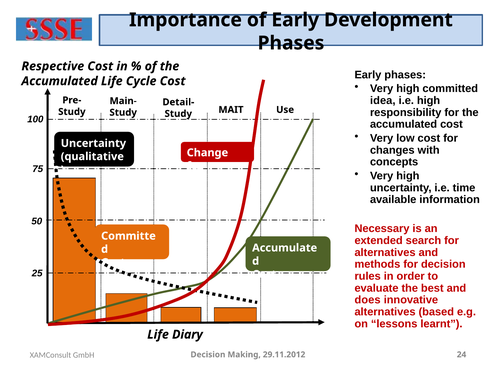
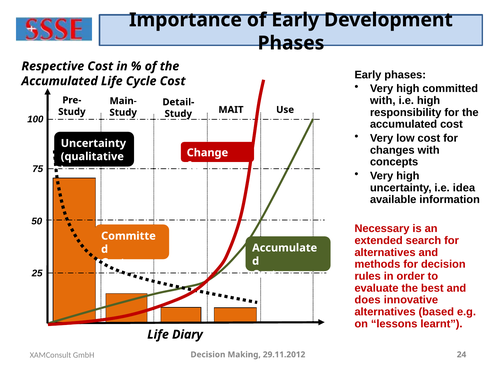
idea at (383, 101): idea -> with
time: time -> idea
